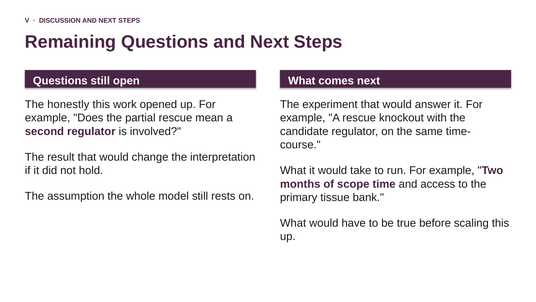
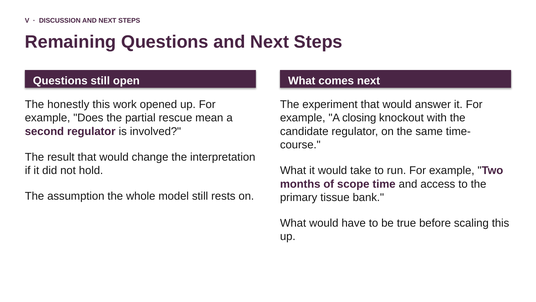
A rescue: rescue -> closing
